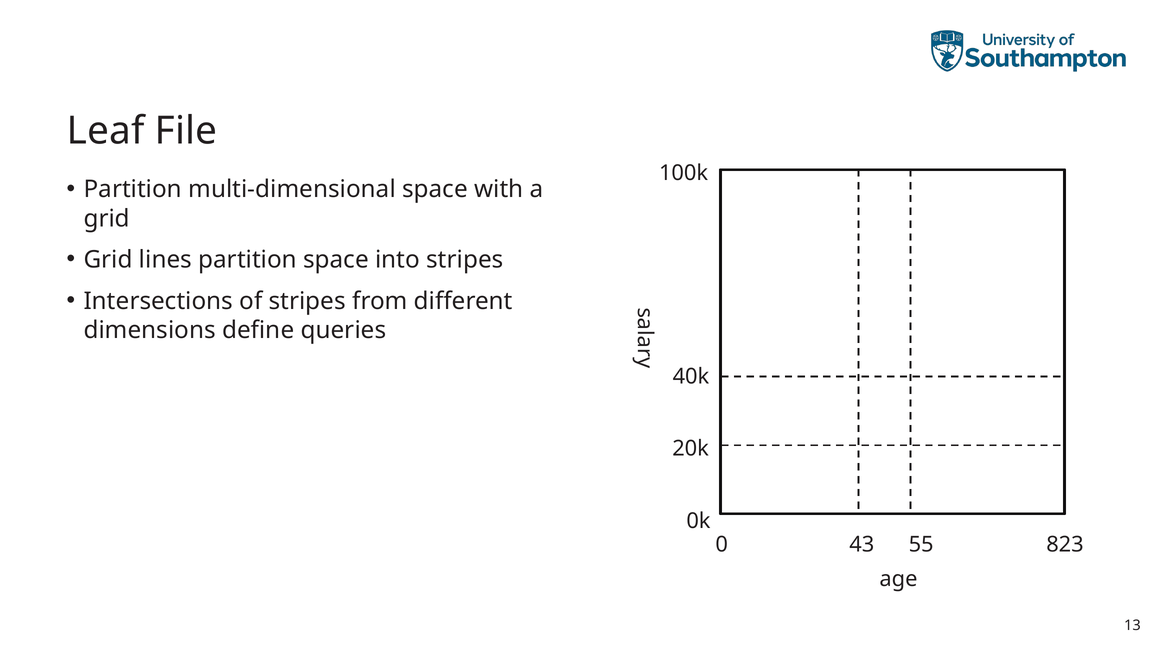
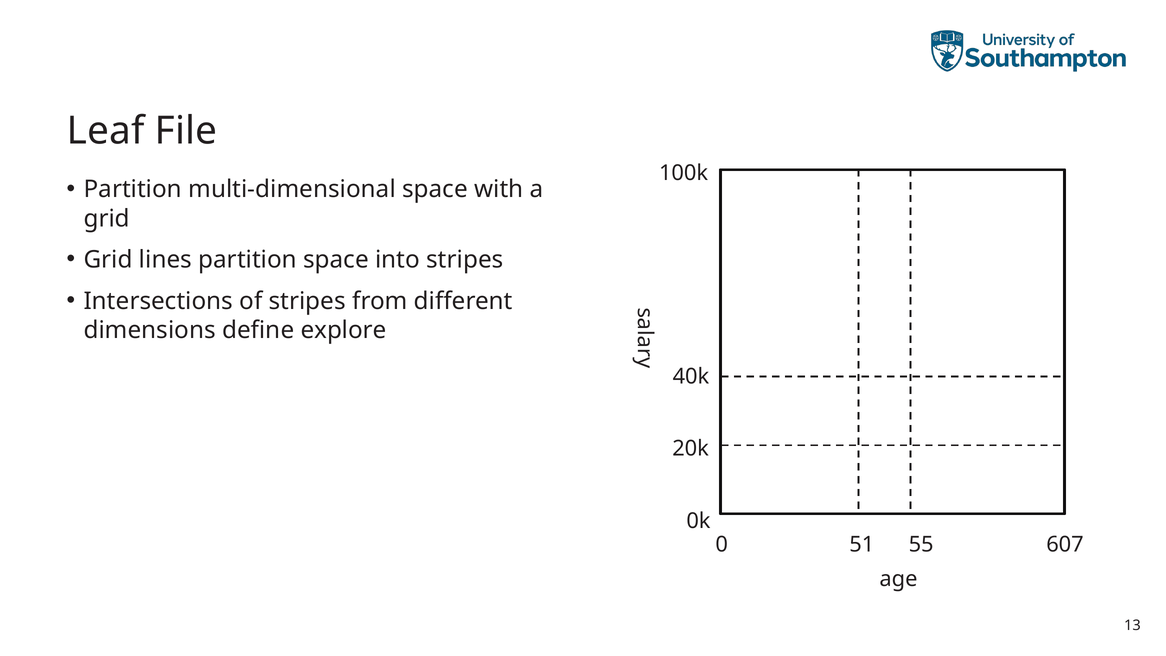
queries: queries -> explore
43: 43 -> 51
823: 823 -> 607
